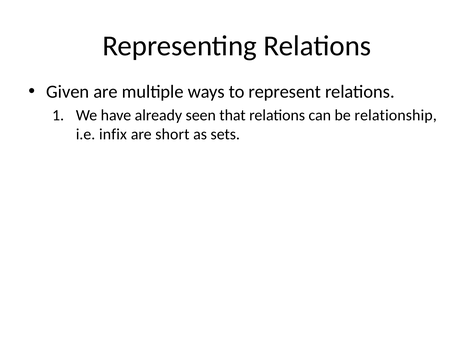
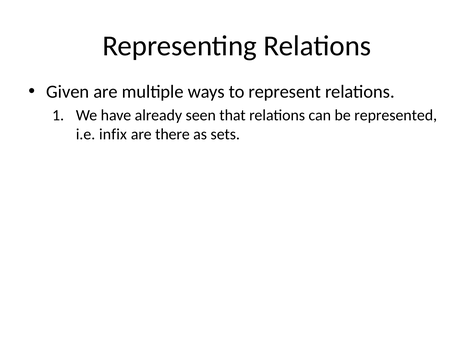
relationship: relationship -> represented
short: short -> there
